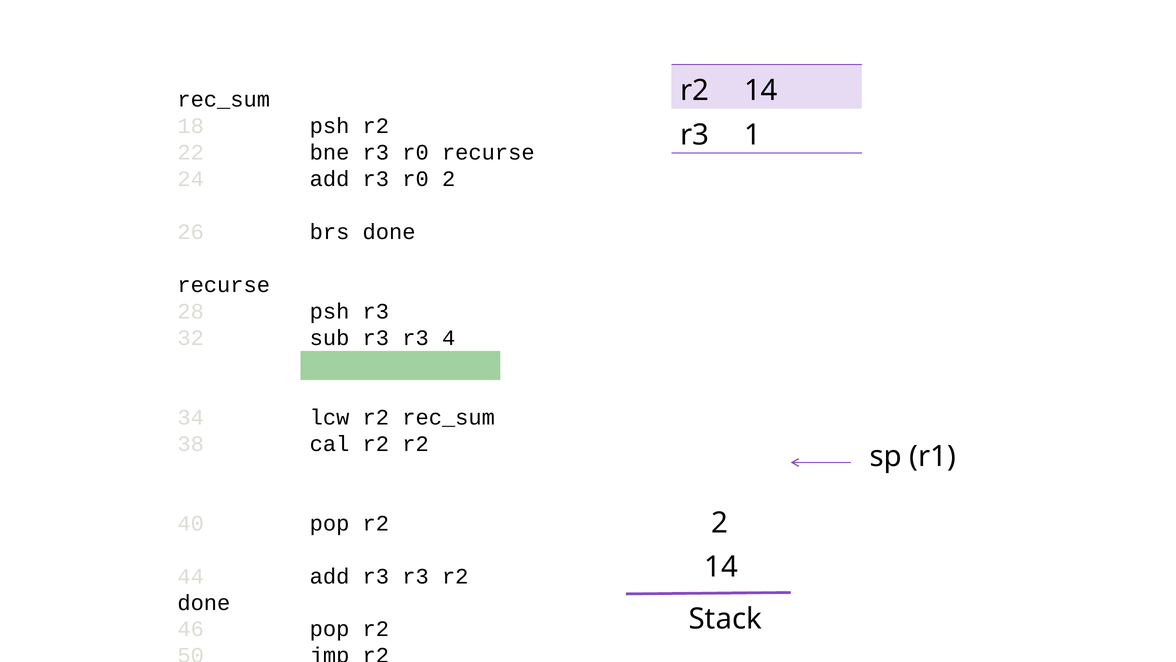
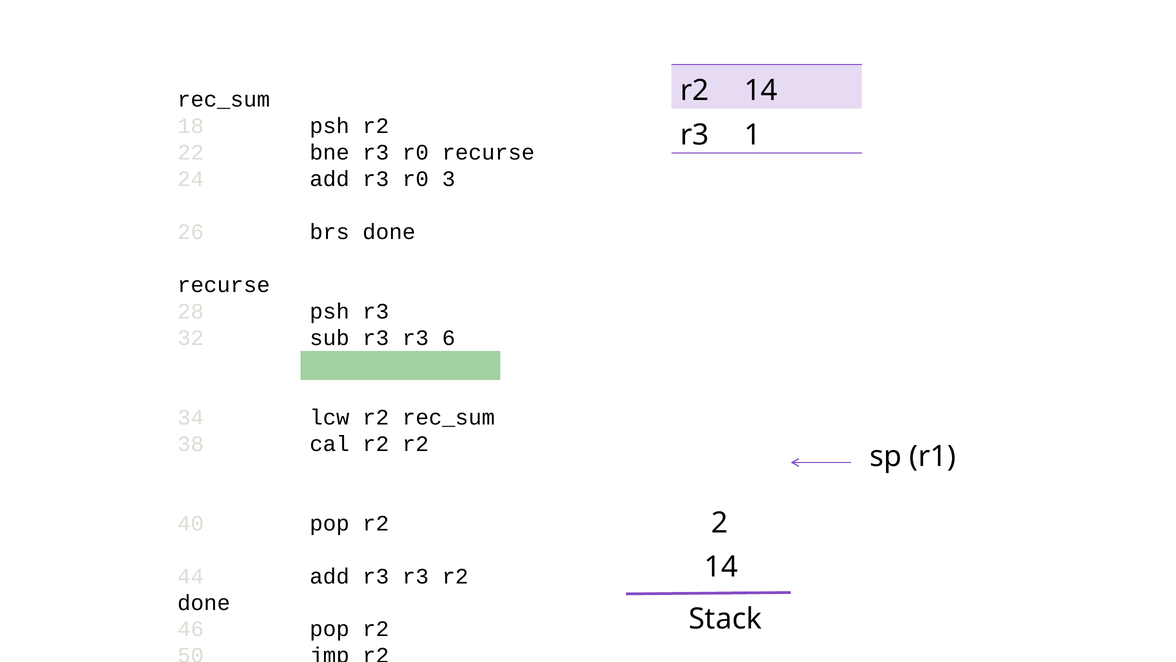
r0 2: 2 -> 3
4: 4 -> 6
